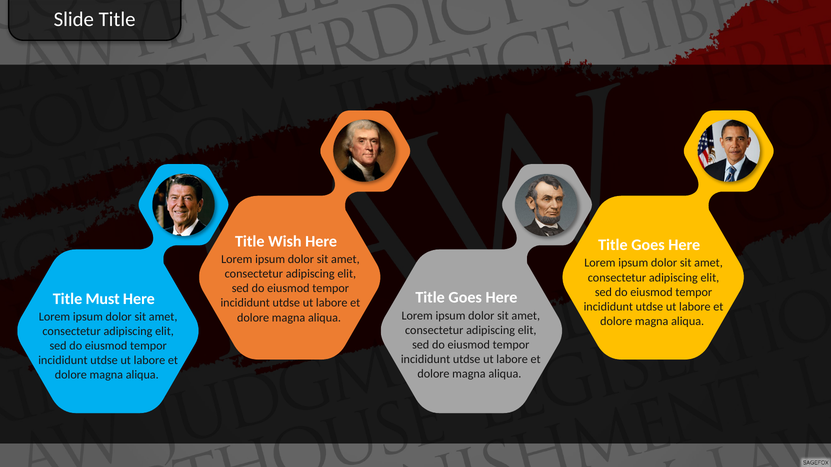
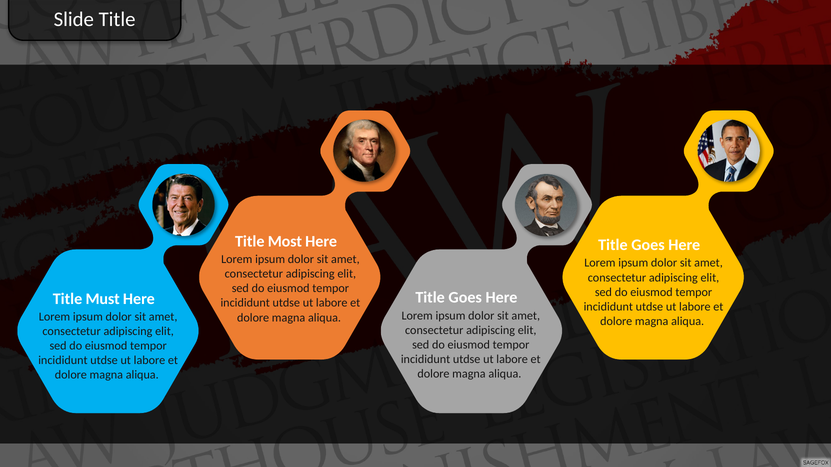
Wish: Wish -> Most
